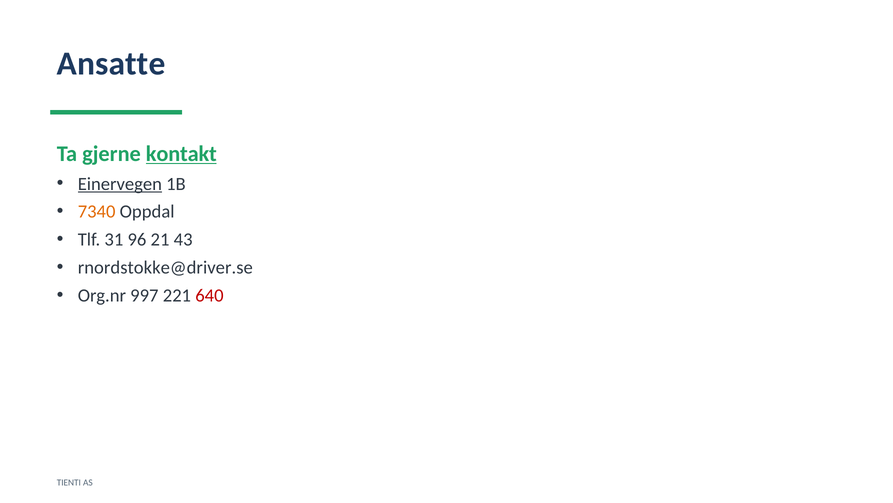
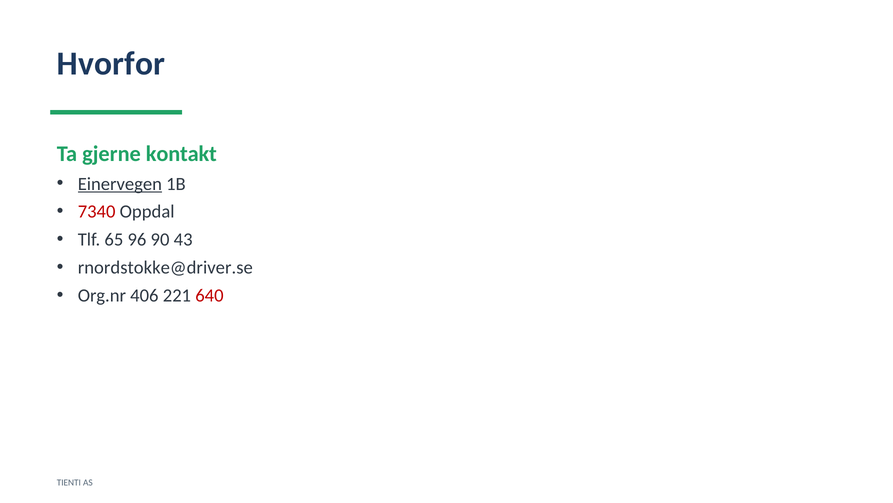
Ansatte: Ansatte -> Hvorfor
kontakt underline: present -> none
7340 colour: orange -> red
31: 31 -> 65
21: 21 -> 90
997: 997 -> 406
